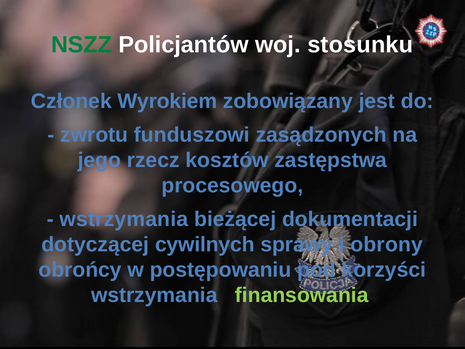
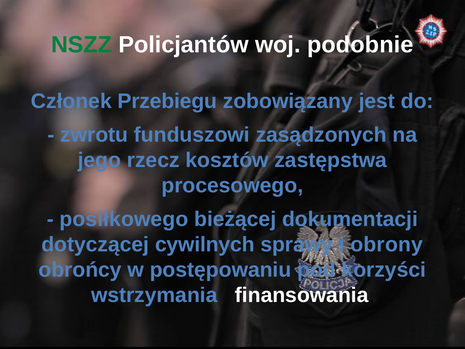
stosunku: stosunku -> podobnie
Wyrokiem: Wyrokiem -> Przebiegu
wstrzymania at (124, 219): wstrzymania -> posiłkowego
finansowania colour: light green -> white
